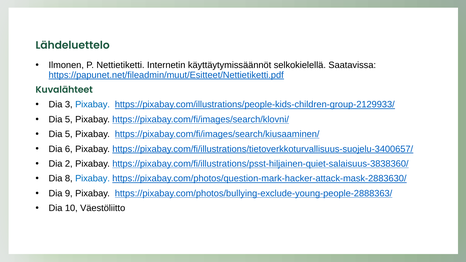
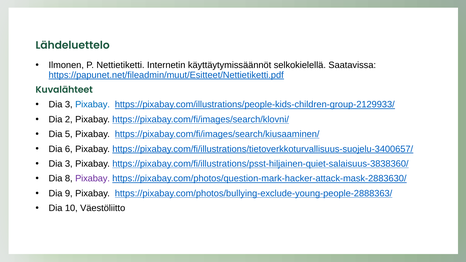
5 at (69, 119): 5 -> 2
2 at (69, 164): 2 -> 3
Pixabay at (93, 179) colour: blue -> purple
